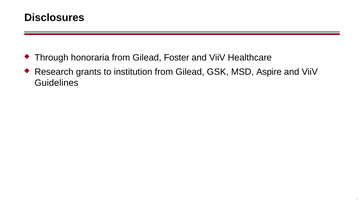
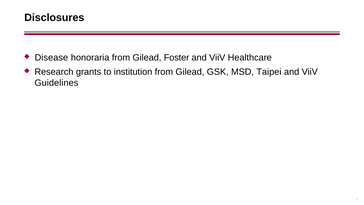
Through: Through -> Disease
Aspire: Aspire -> Taipei
